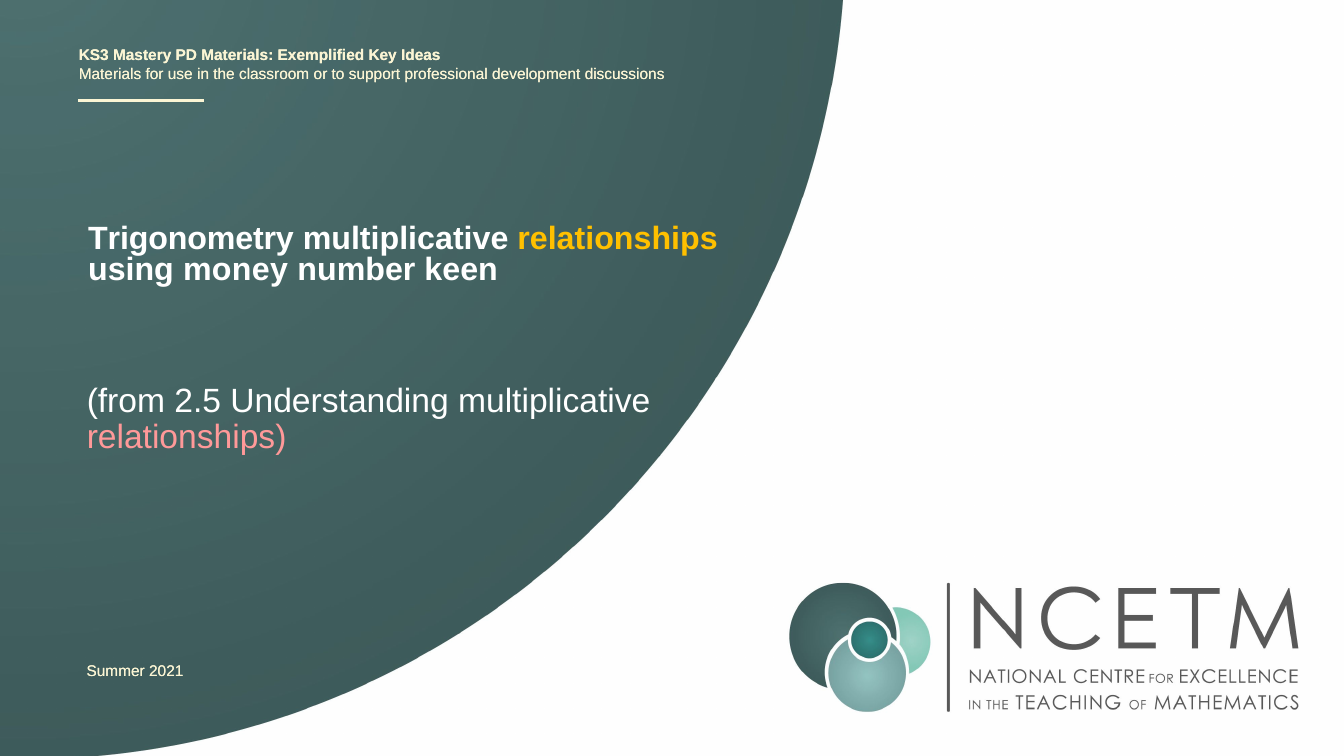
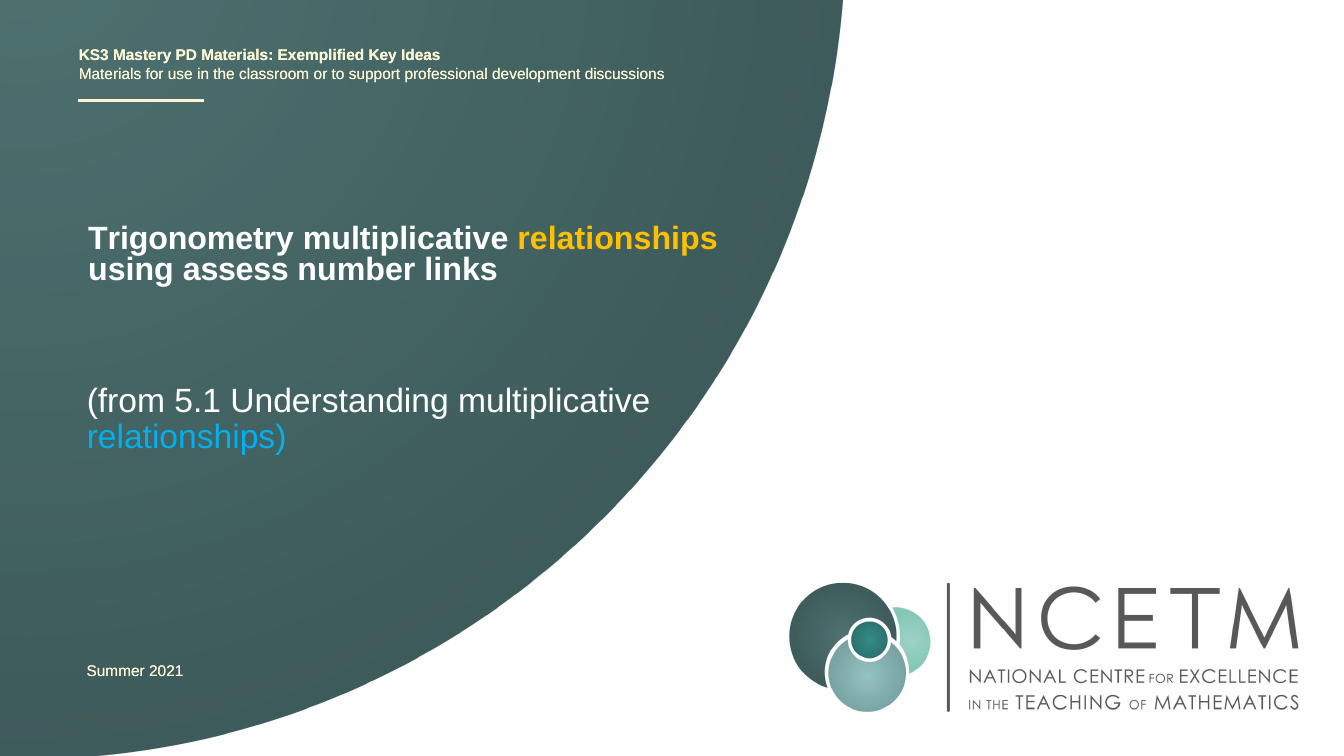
money: money -> assess
keen: keen -> links
2.5: 2.5 -> 5.1
relationships at (187, 437) colour: pink -> light blue
